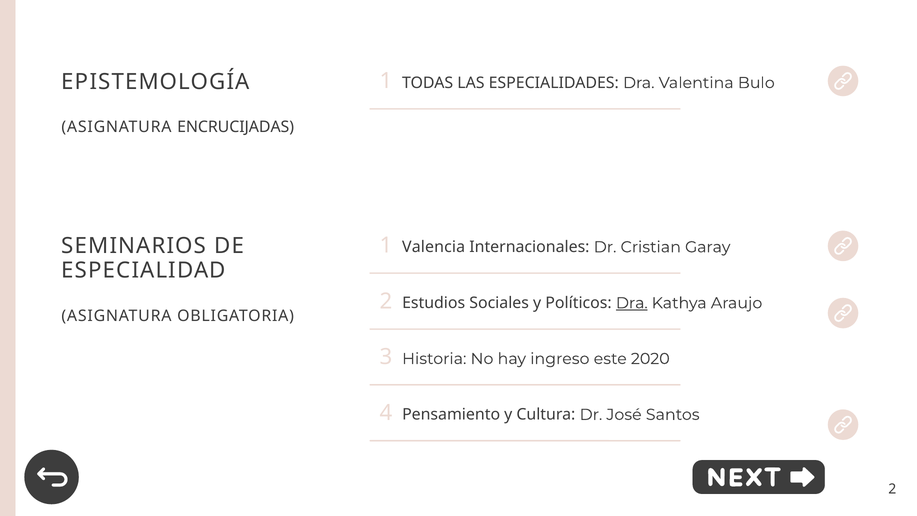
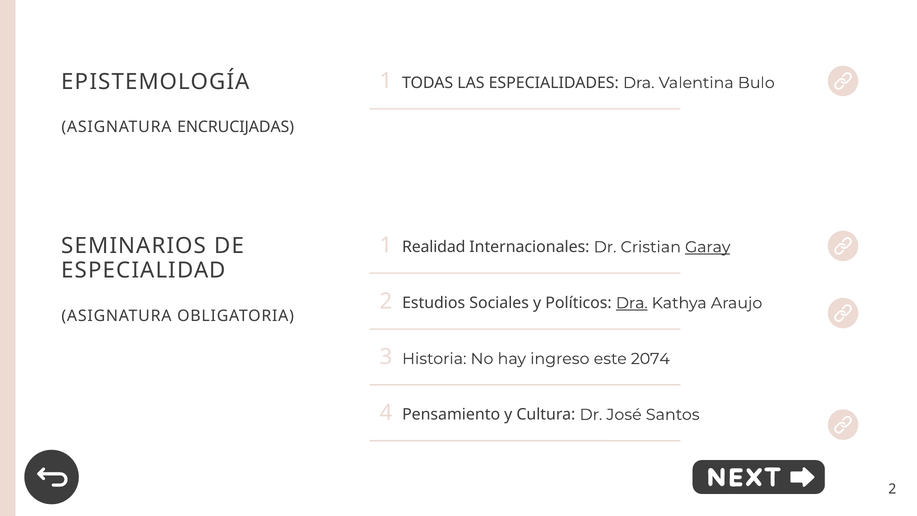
Valencia: Valencia -> Realidad
Garay underline: none -> present
2020: 2020 -> 2074
